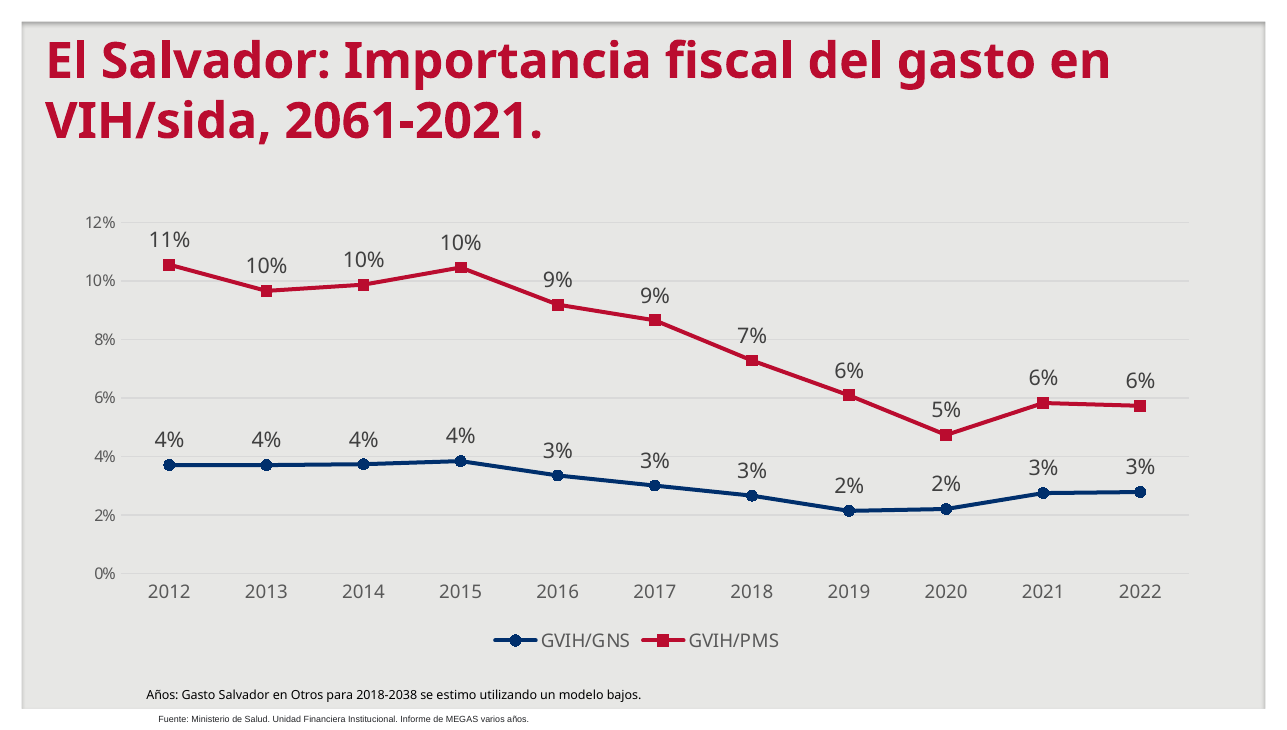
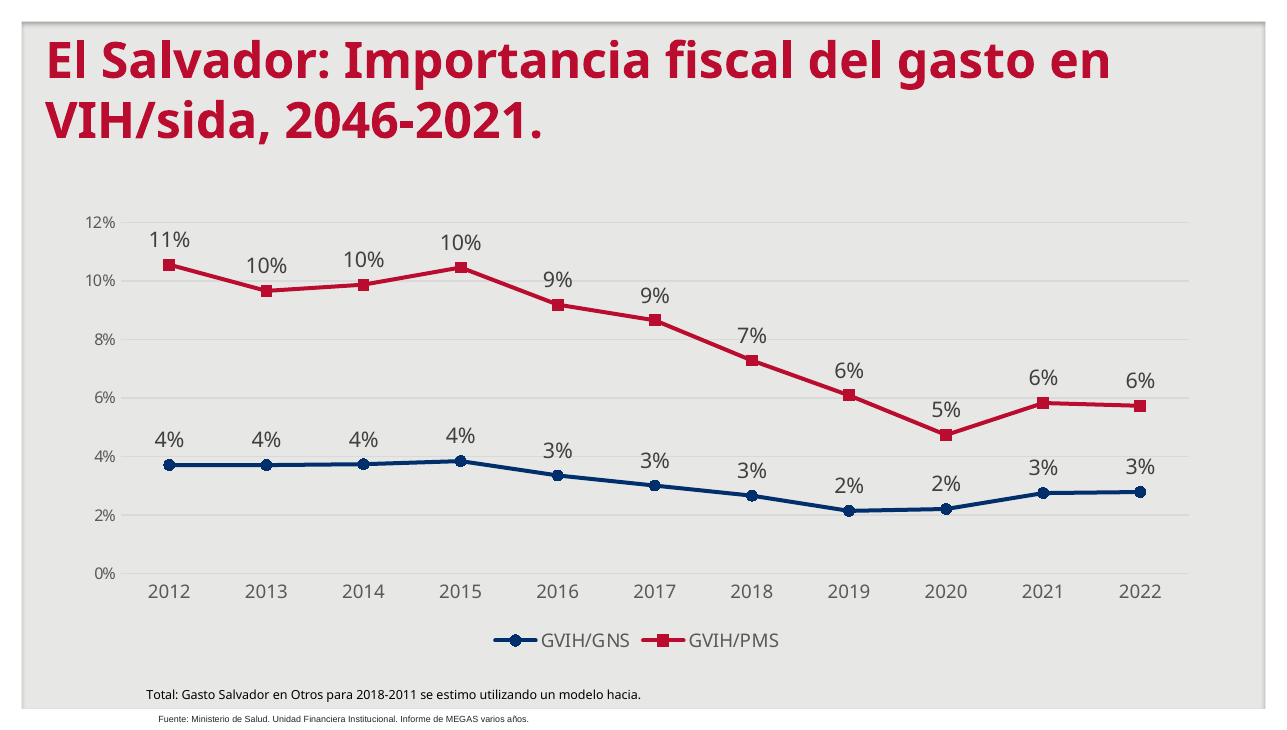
2061-2021: 2061-2021 -> 2046-2021
Años at (162, 695): Años -> Total
2018-2038: 2018-2038 -> 2018-2011
bajos: bajos -> hacia
